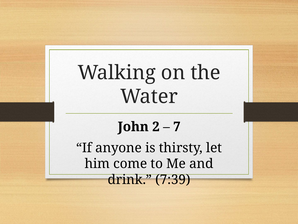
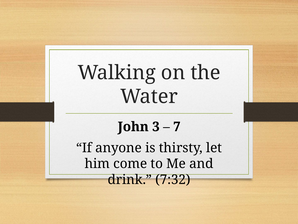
2: 2 -> 3
7:39: 7:39 -> 7:32
